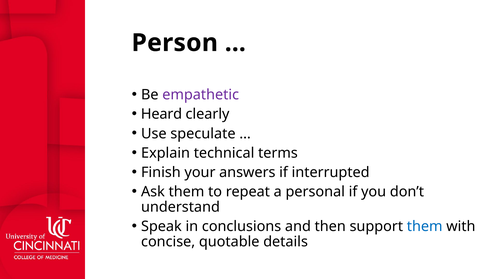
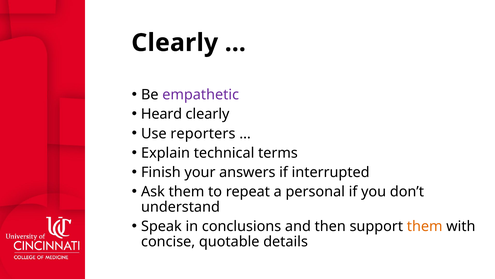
Person at (175, 43): Person -> Clearly
speculate: speculate -> reporters
them at (425, 226) colour: blue -> orange
